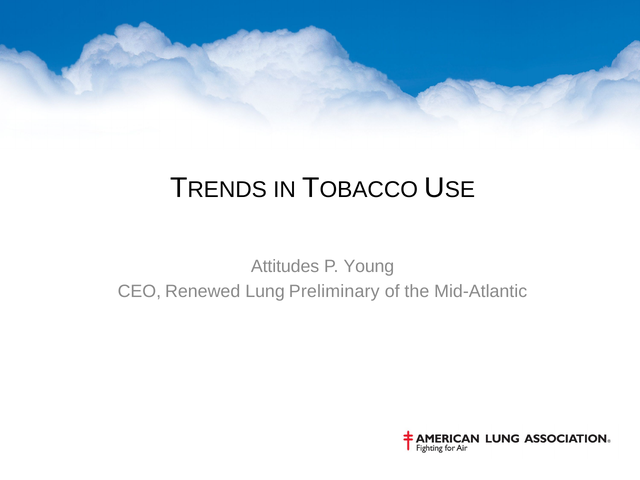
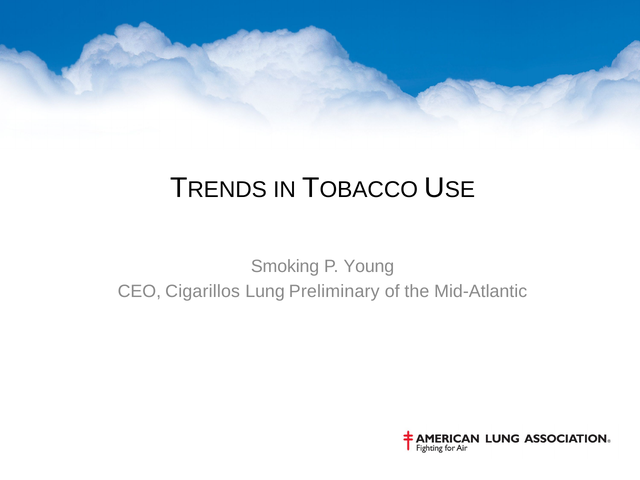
Attitudes: Attitudes -> Smoking
Renewed: Renewed -> Cigarillos
